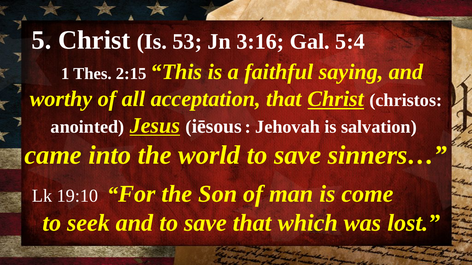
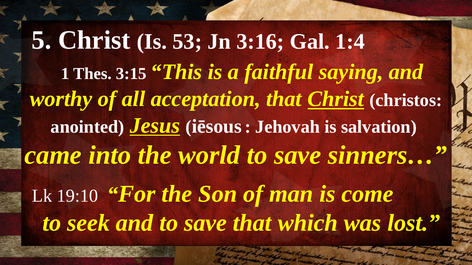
5:4: 5:4 -> 1:4
2:15: 2:15 -> 3:15
